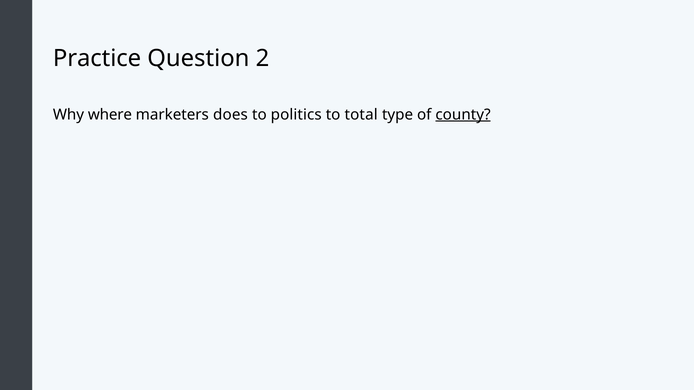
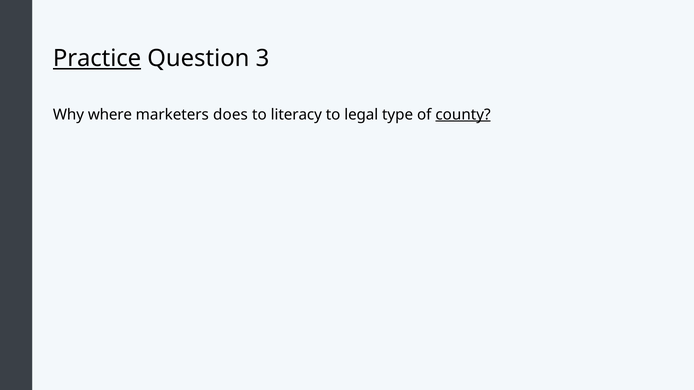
Practice underline: none -> present
2: 2 -> 3
politics: politics -> literacy
total: total -> legal
